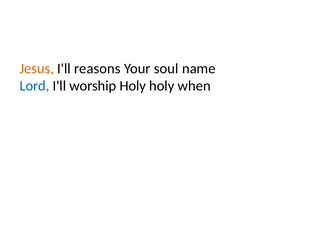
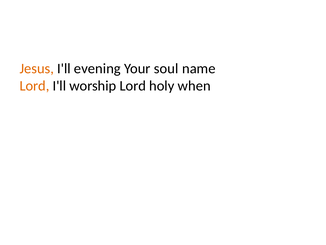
reasons: reasons -> evening
Lord at (34, 86) colour: blue -> orange
worship Holy: Holy -> Lord
